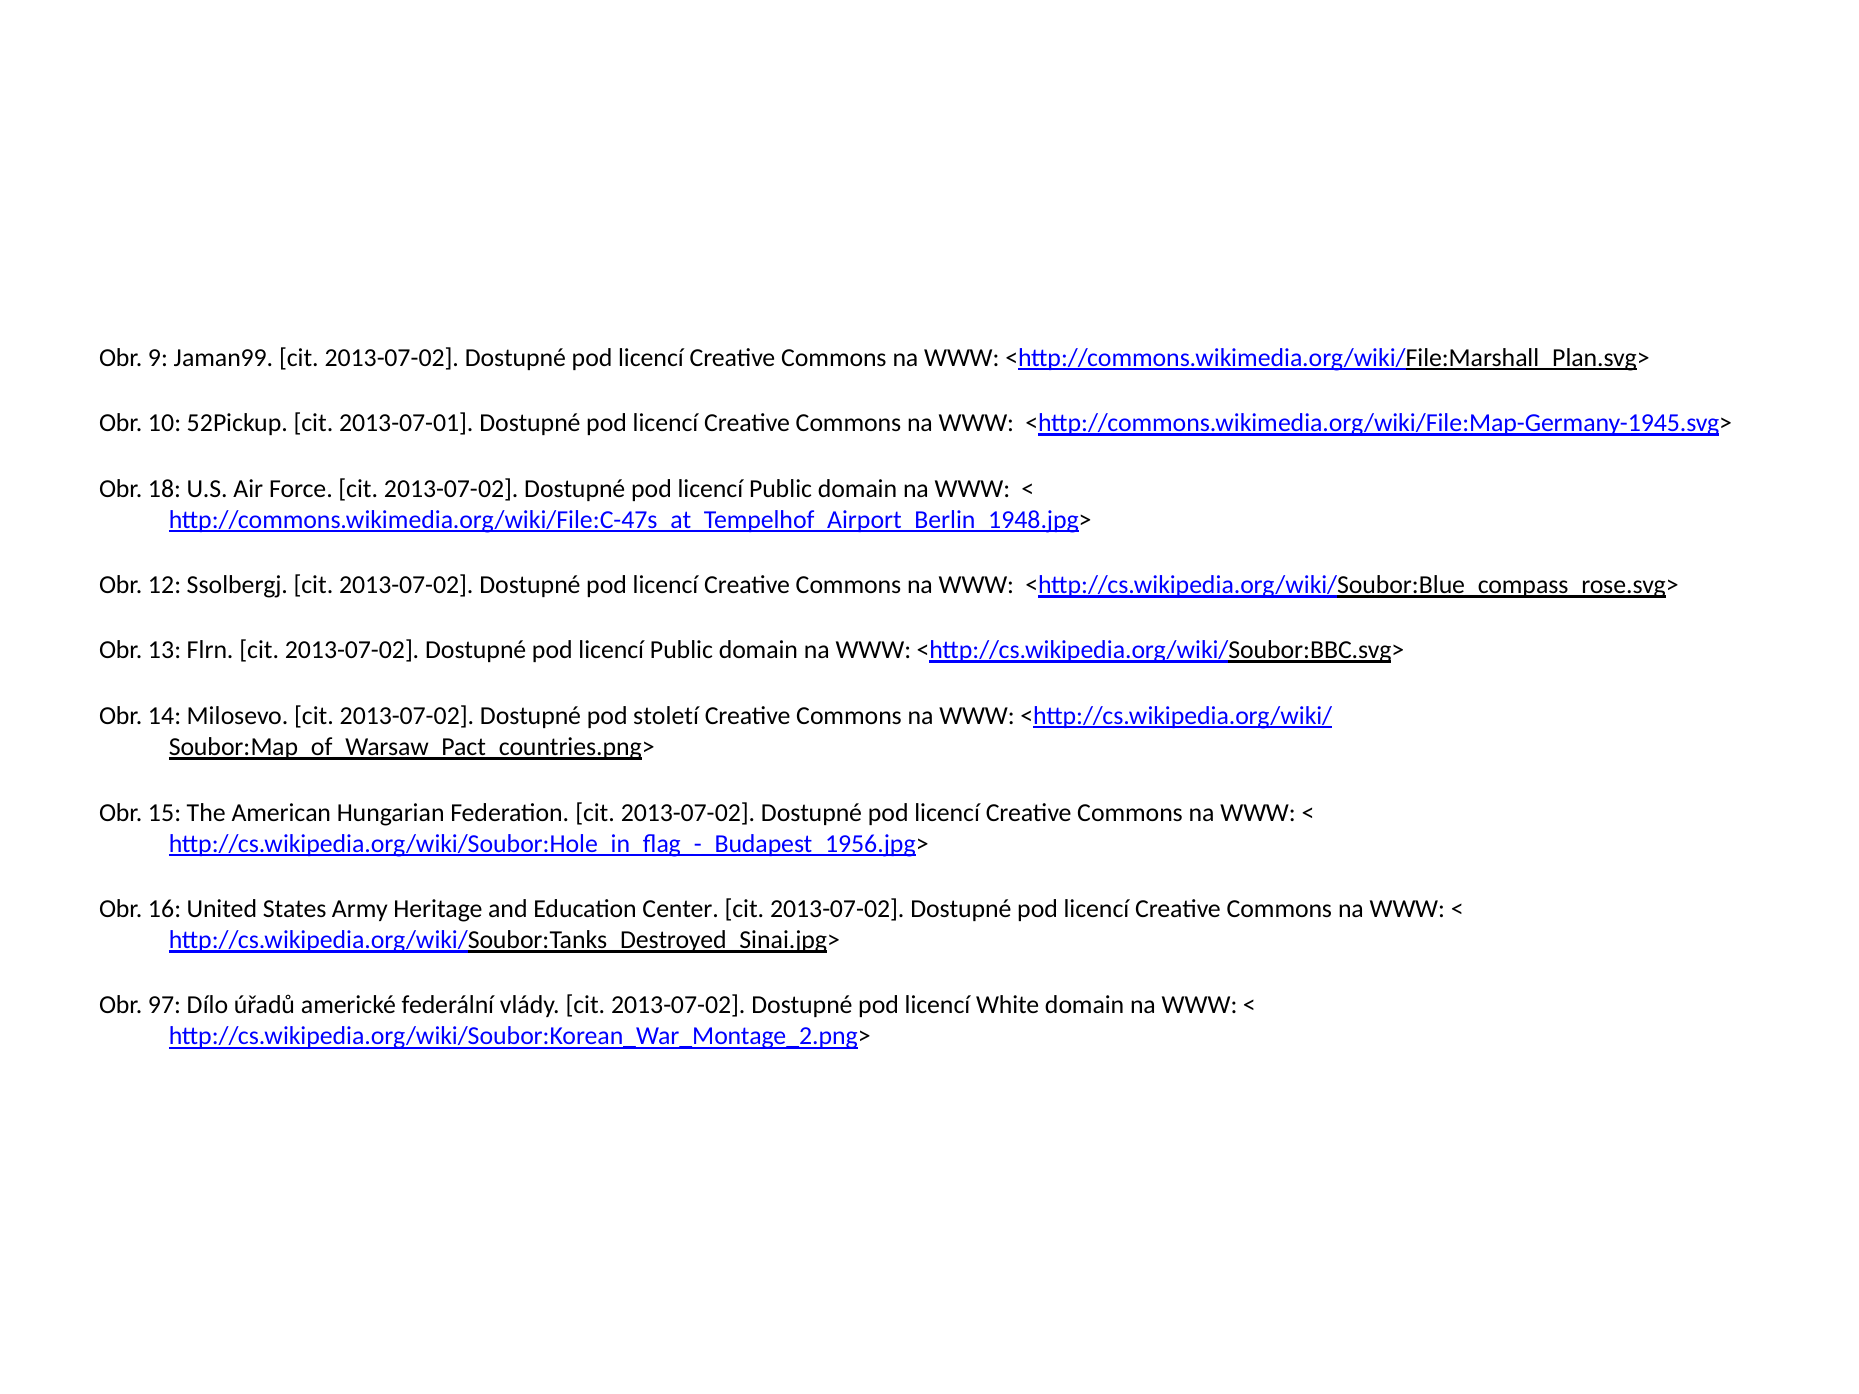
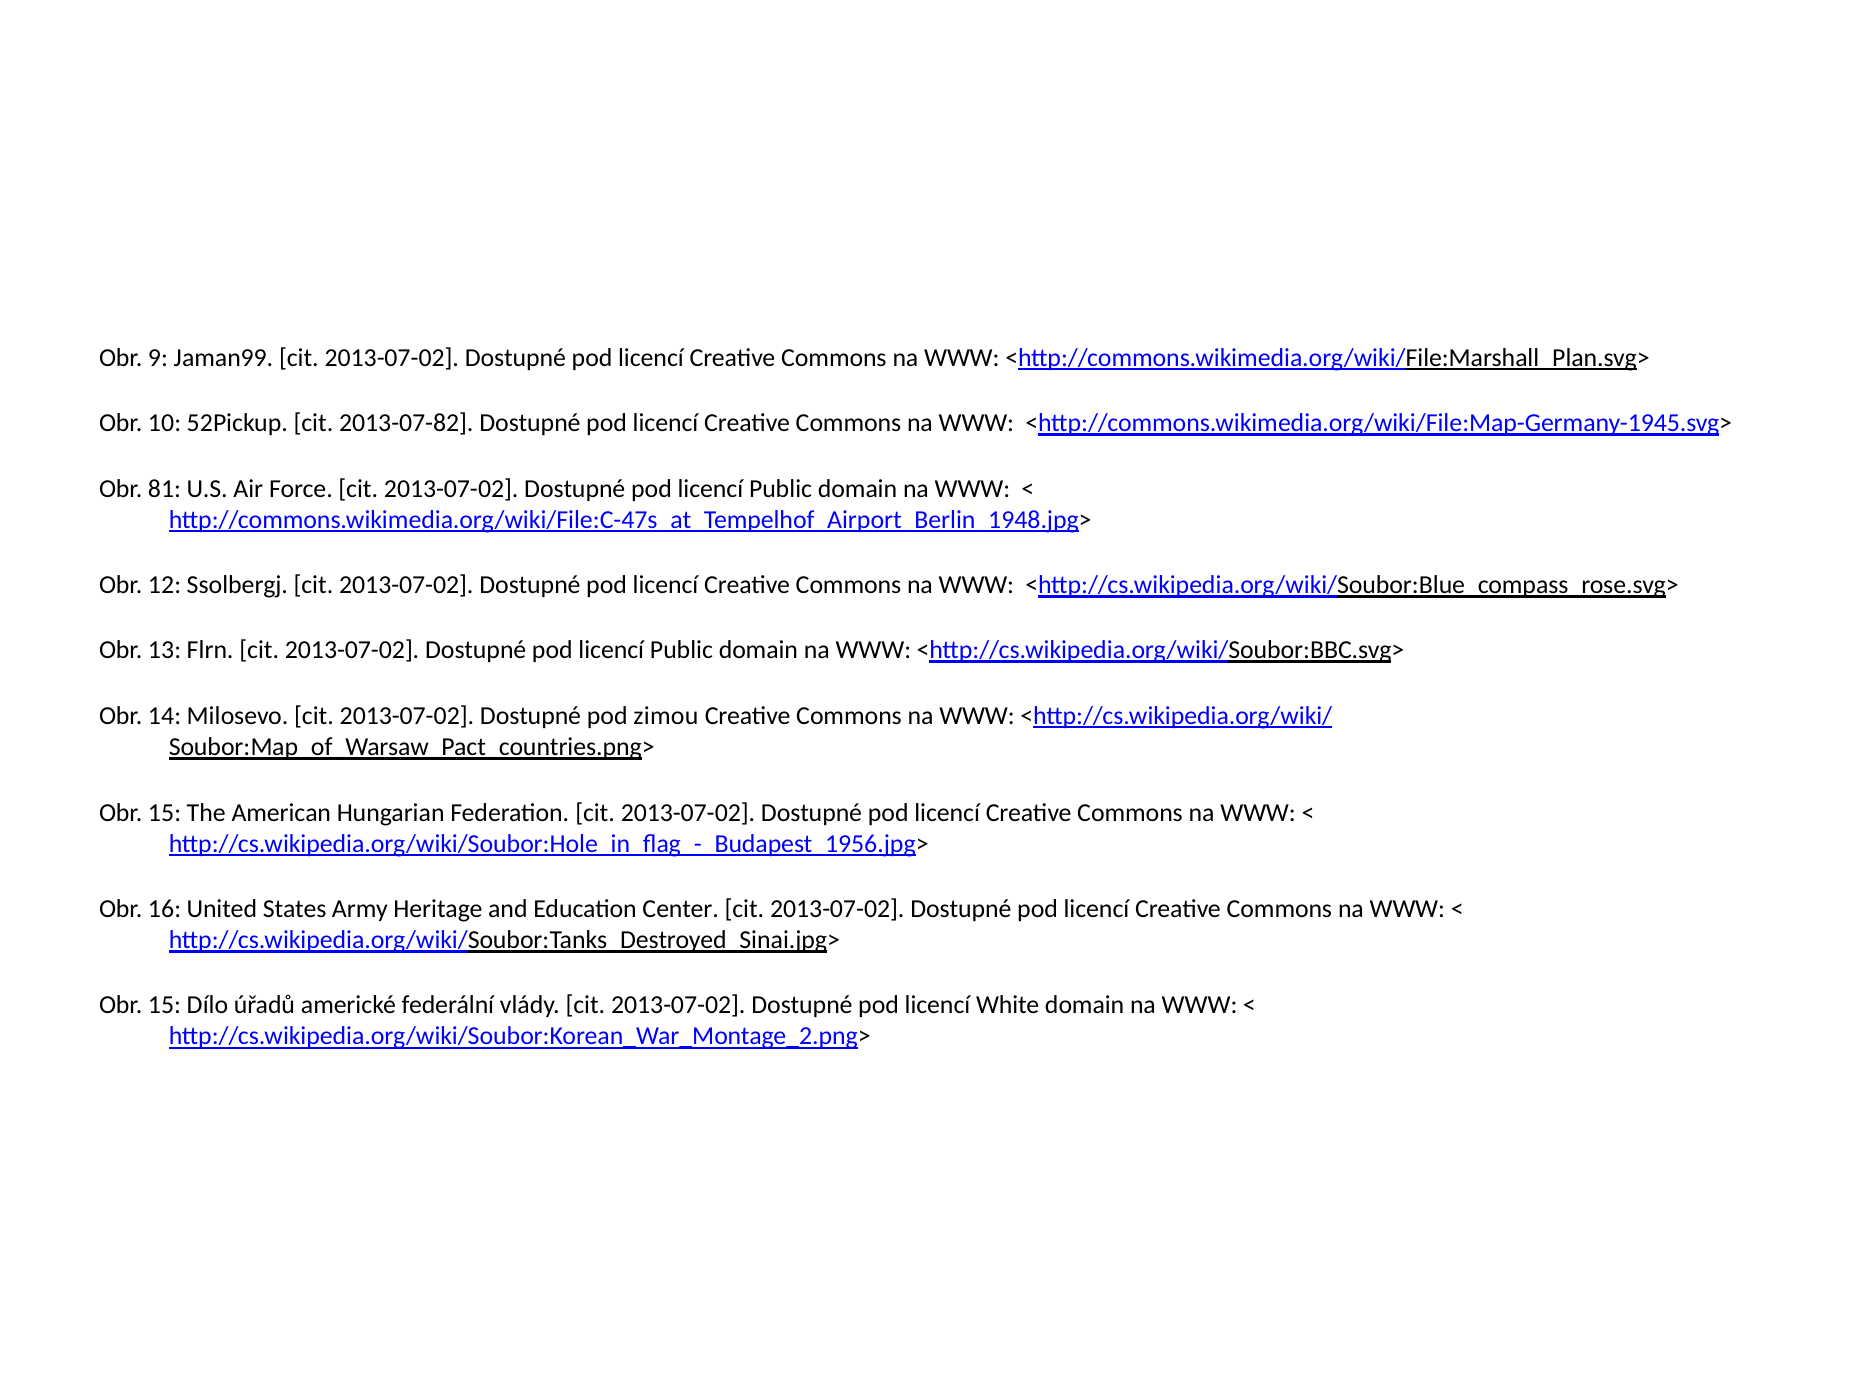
2013-07-01: 2013-07-01 -> 2013-07-82
18: 18 -> 81
století: století -> zimou
97 at (165, 1006): 97 -> 15
